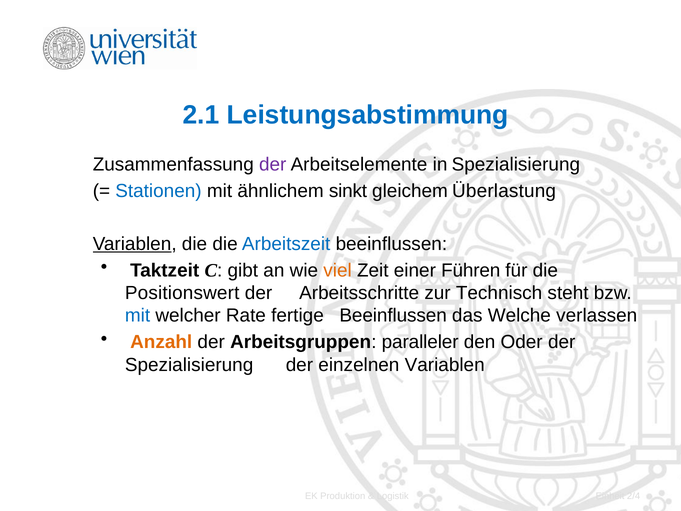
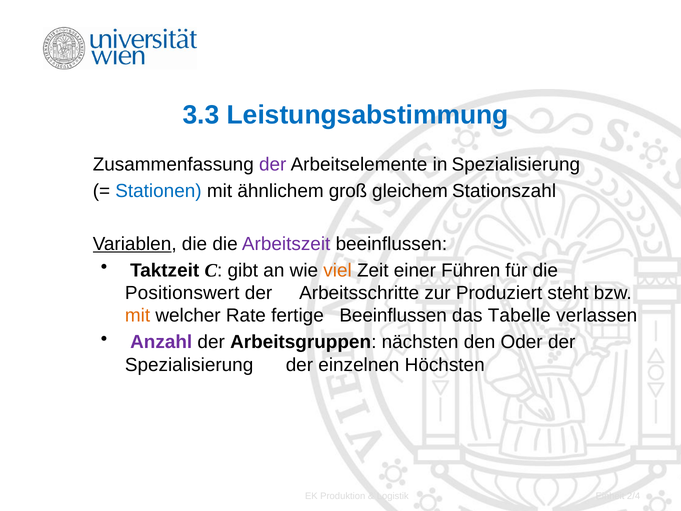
2.1: 2.1 -> 3.3
sinkt: sinkt -> groß
Überlastung: Überlastung -> Stationszahl
Arbeitszeit colour: blue -> purple
Technisch: Technisch -> Produziert
mit at (138, 316) colour: blue -> orange
Welche: Welche -> Tabelle
Anzahl colour: orange -> purple
paralleler: paralleler -> nächsten
einzelnen Variablen: Variablen -> Höchsten
